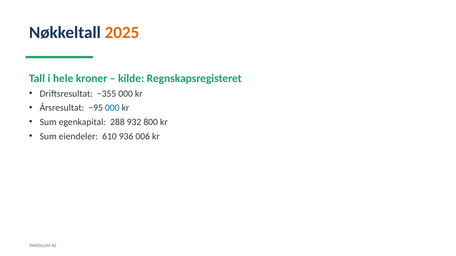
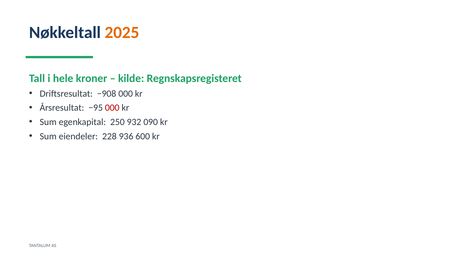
−355: −355 -> −908
000 at (112, 108) colour: blue -> red
288: 288 -> 250
800: 800 -> 090
610: 610 -> 228
006: 006 -> 600
